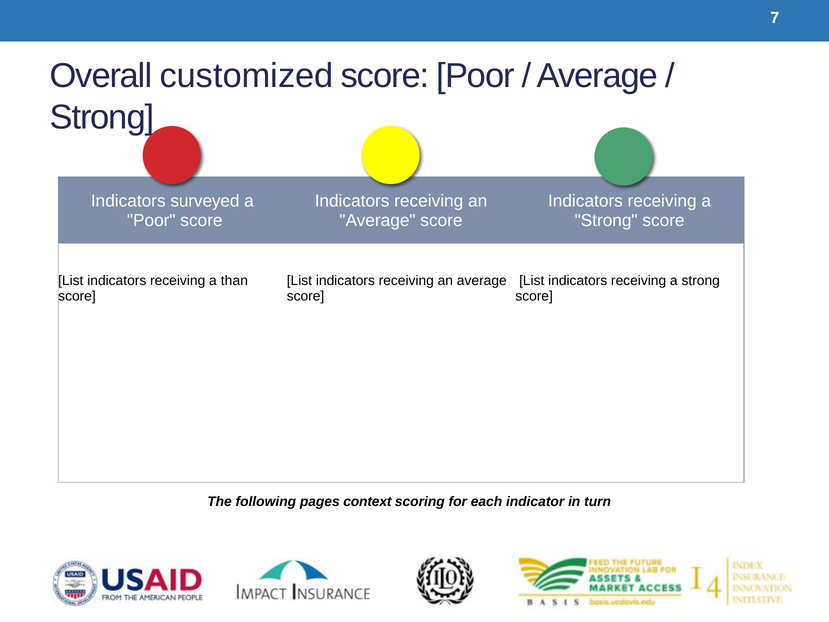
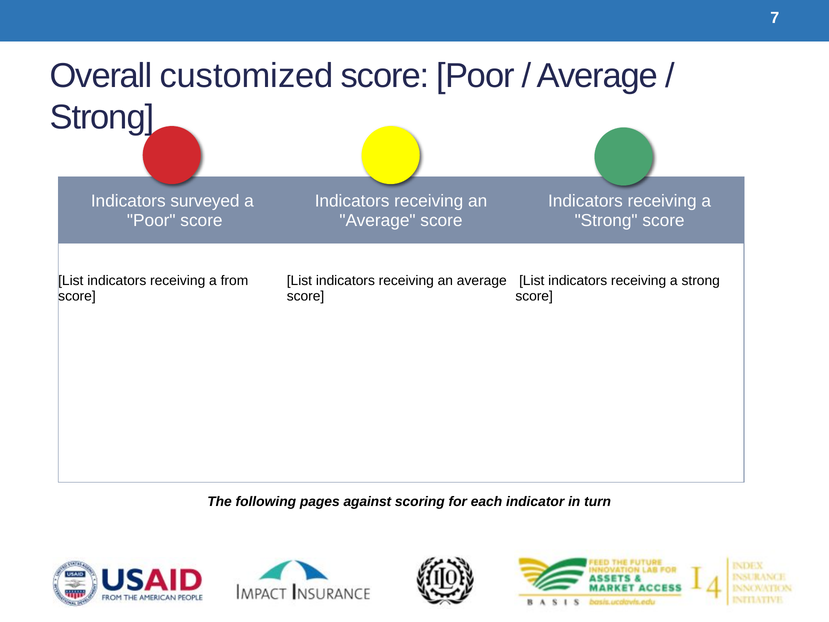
than: than -> from
context: context -> against
